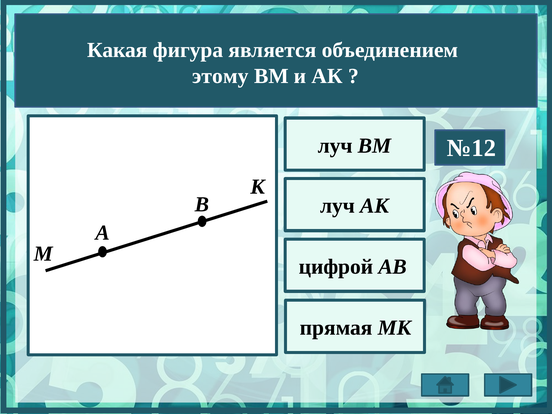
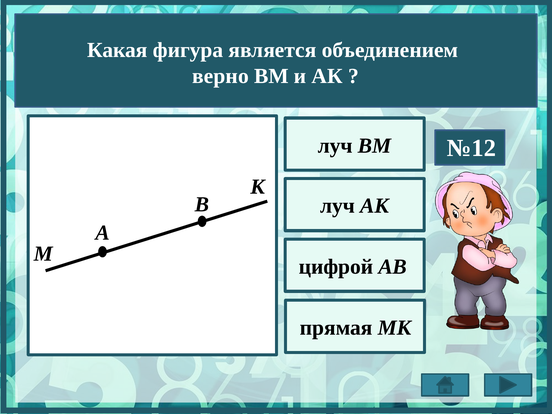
этому: этому -> верно
